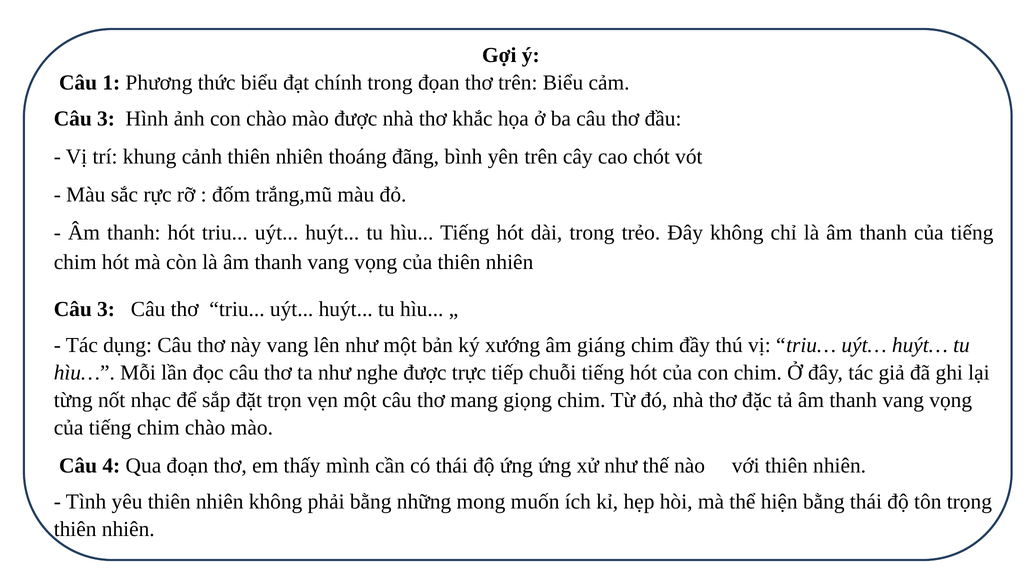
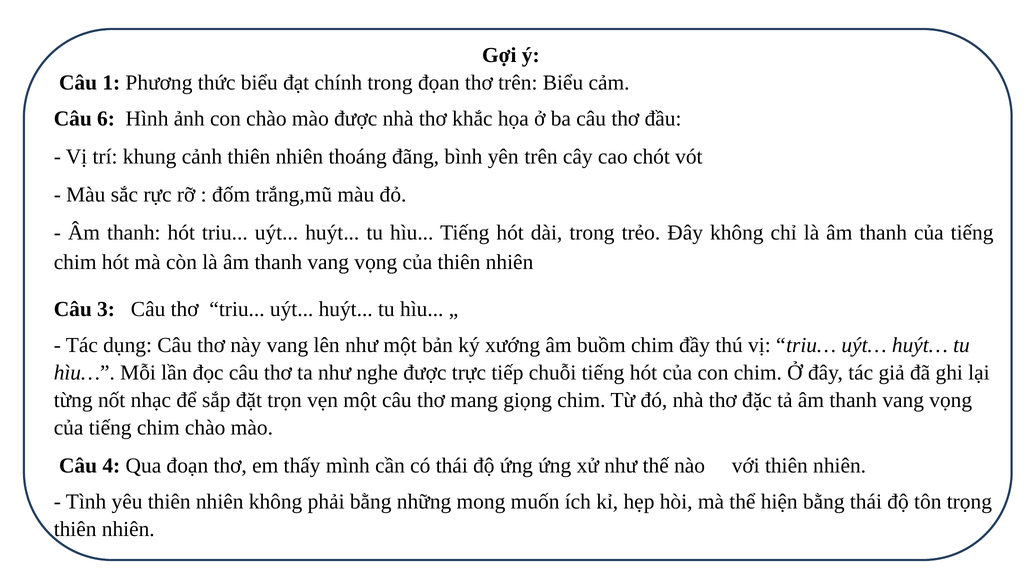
3 at (106, 119): 3 -> 6
giáng: giáng -> buồm
